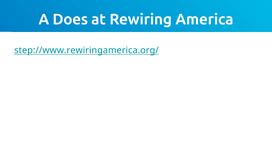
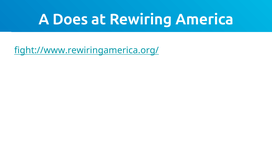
step://www.rewiringamerica.org/: step://www.rewiringamerica.org/ -> fight://www.rewiringamerica.org/
